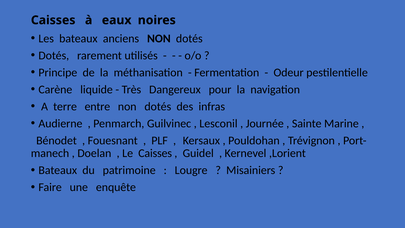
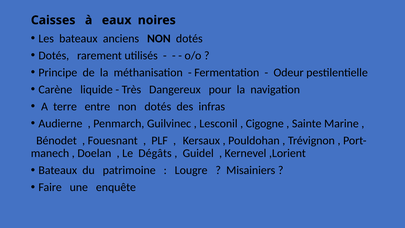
Journée: Journée -> Cigogne
Le Caisses: Caisses -> Dégâts
